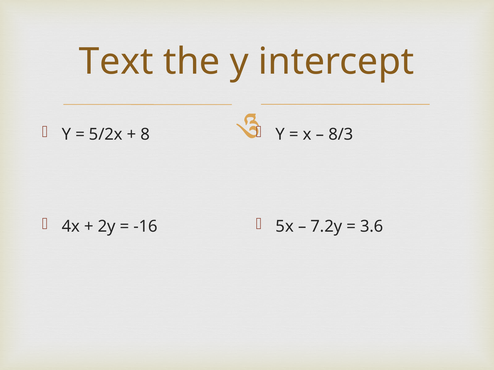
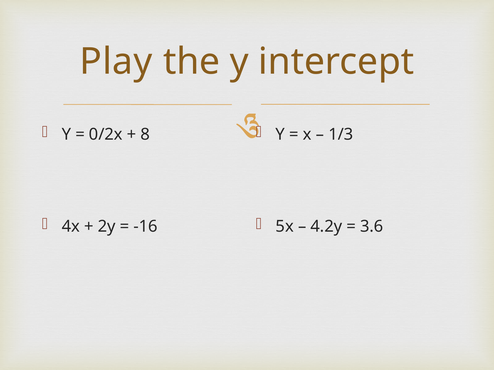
Text: Text -> Play
5/2x: 5/2x -> 0/2x
8/3: 8/3 -> 1/3
7.2y: 7.2y -> 4.2y
